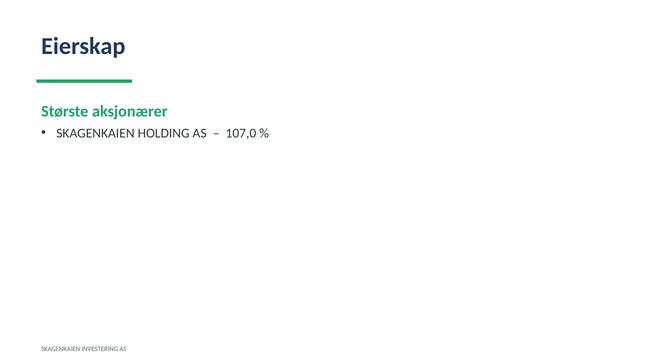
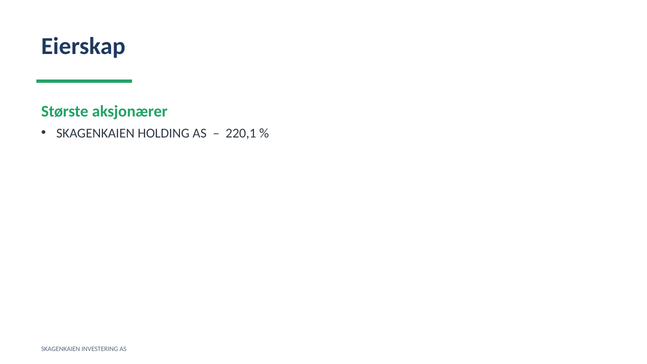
107,0: 107,0 -> 220,1
